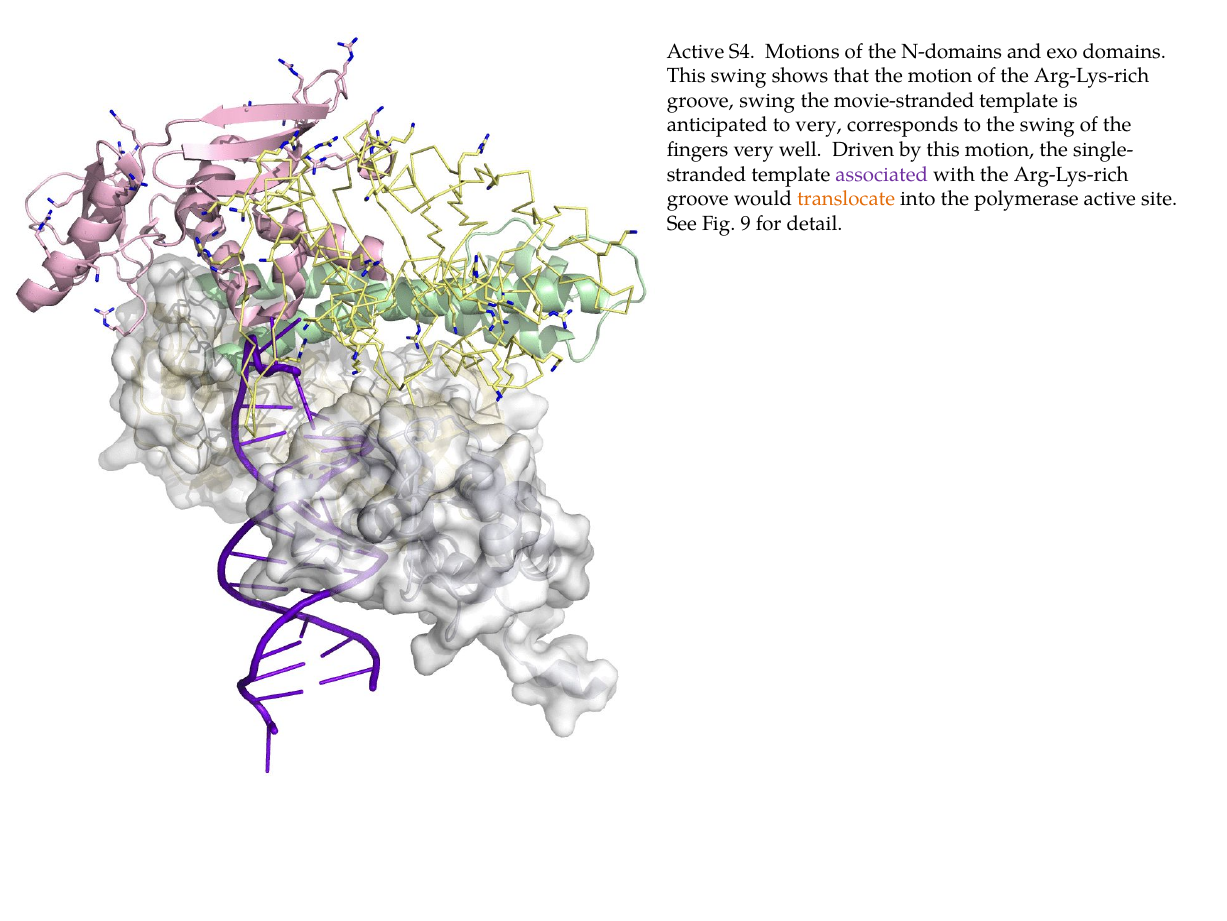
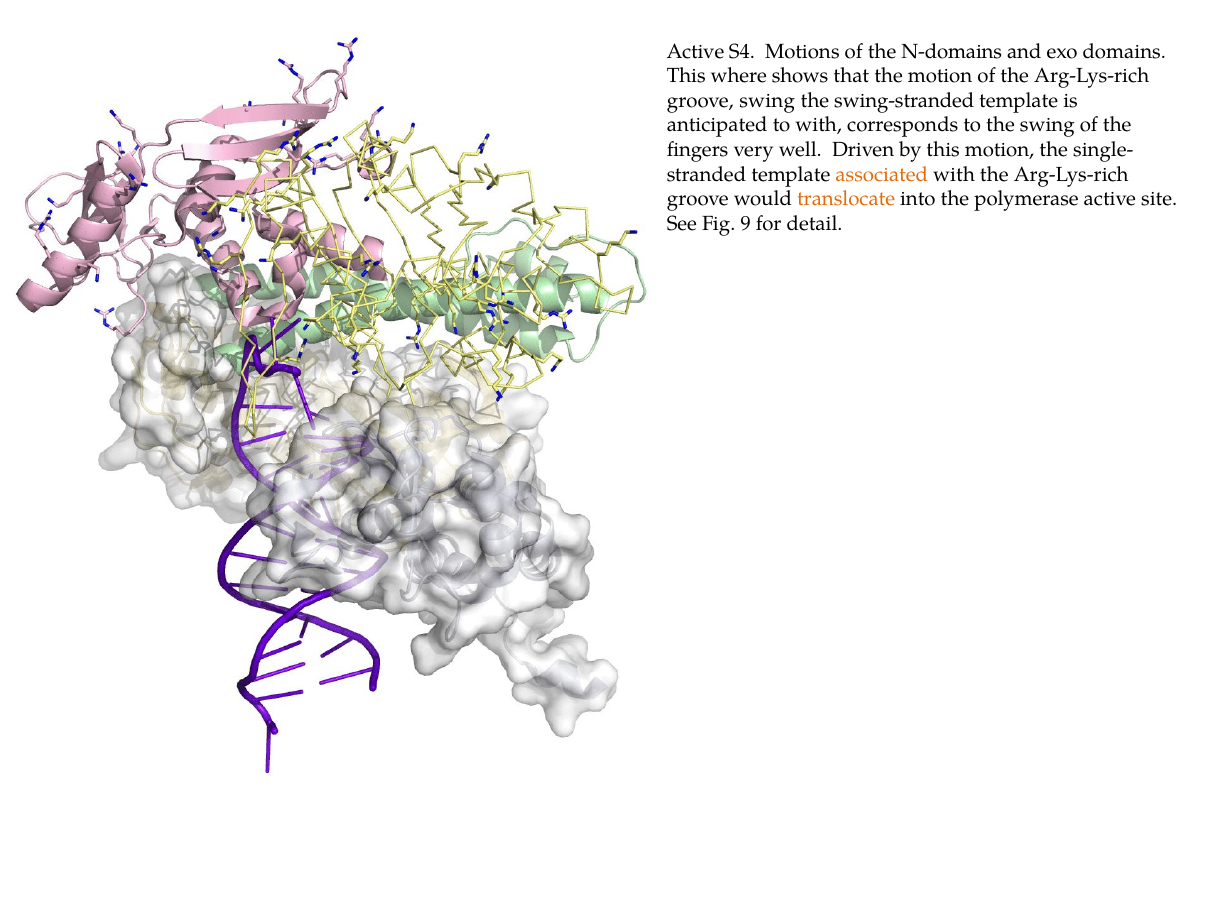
This swing: swing -> where
movie-stranded: movie-stranded -> swing-stranded
to very: very -> with
associated colour: purple -> orange
